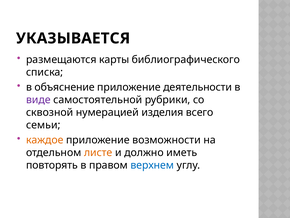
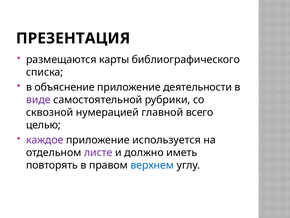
УКАЗЫВАЕТСЯ: УКАЗЫВАЕТСЯ -> ПРЕЗЕНТАЦИЯ
изделия: изделия -> главной
семьи: семьи -> целью
каждое colour: orange -> purple
возможности: возможности -> используется
листе colour: orange -> purple
